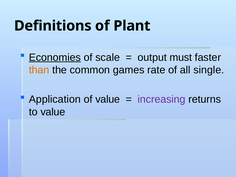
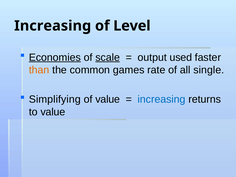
Definitions at (53, 26): Definitions -> Increasing
Plant: Plant -> Level
scale underline: none -> present
must: must -> used
Application: Application -> Simplifying
increasing at (162, 99) colour: purple -> blue
